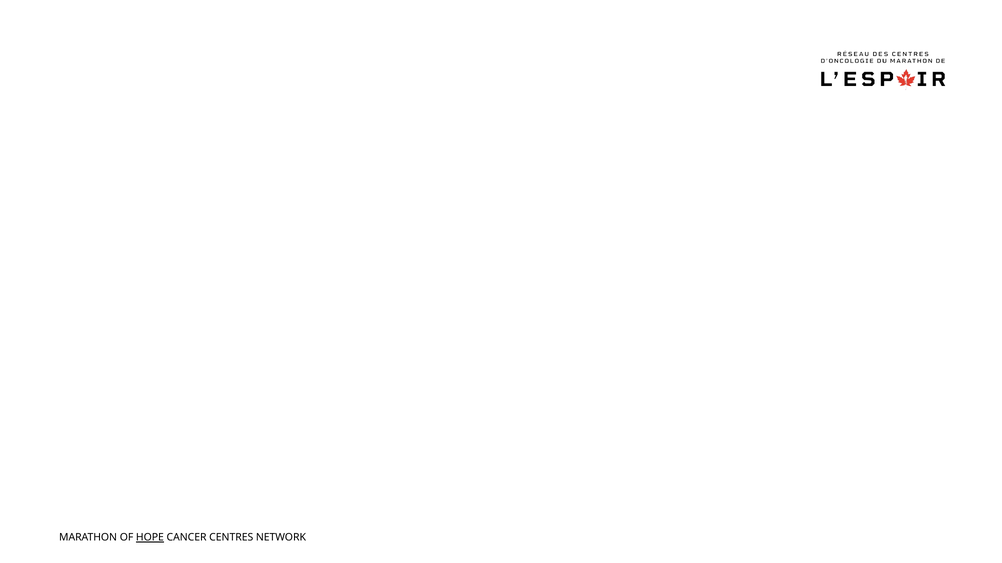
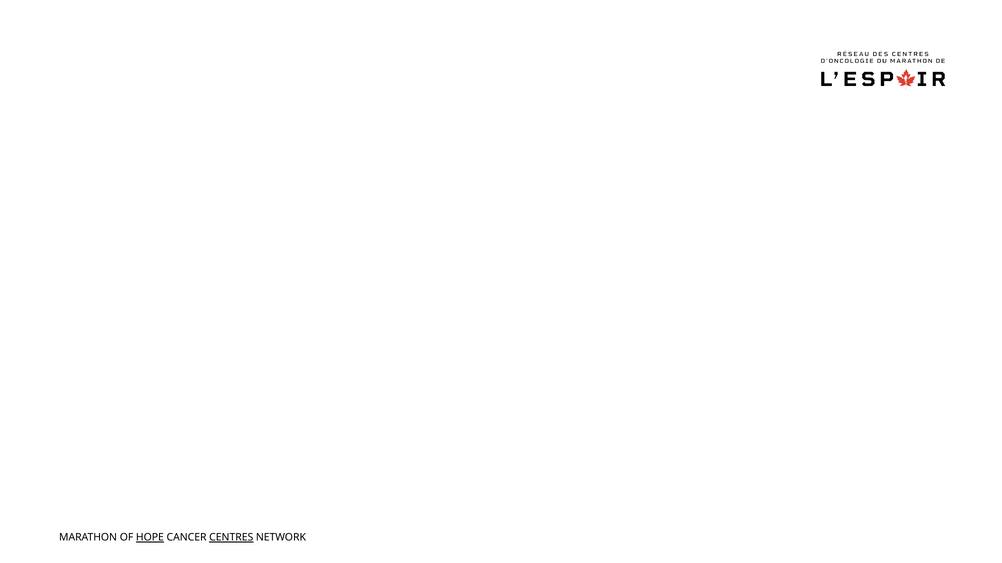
CENTRES underline: none -> present
